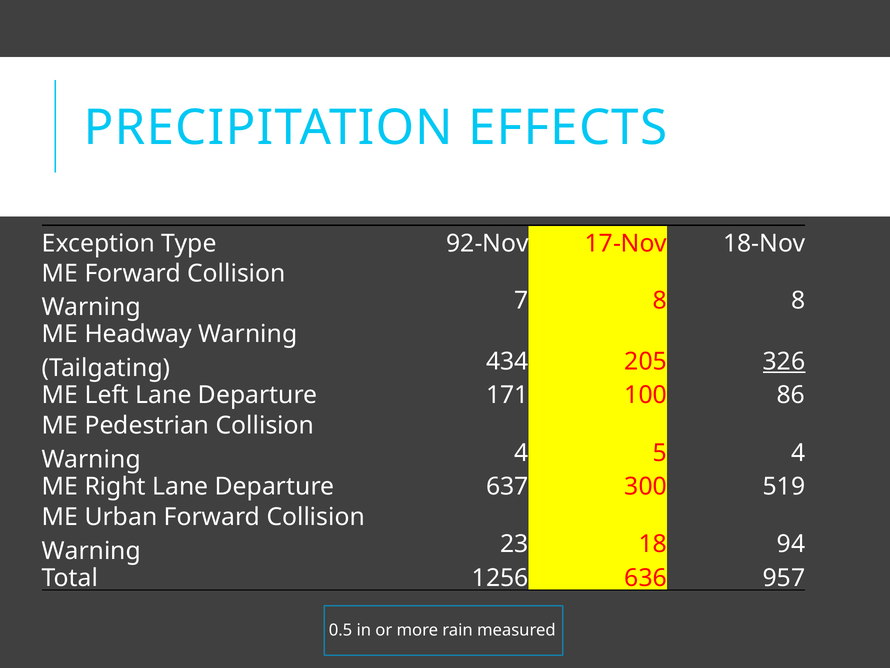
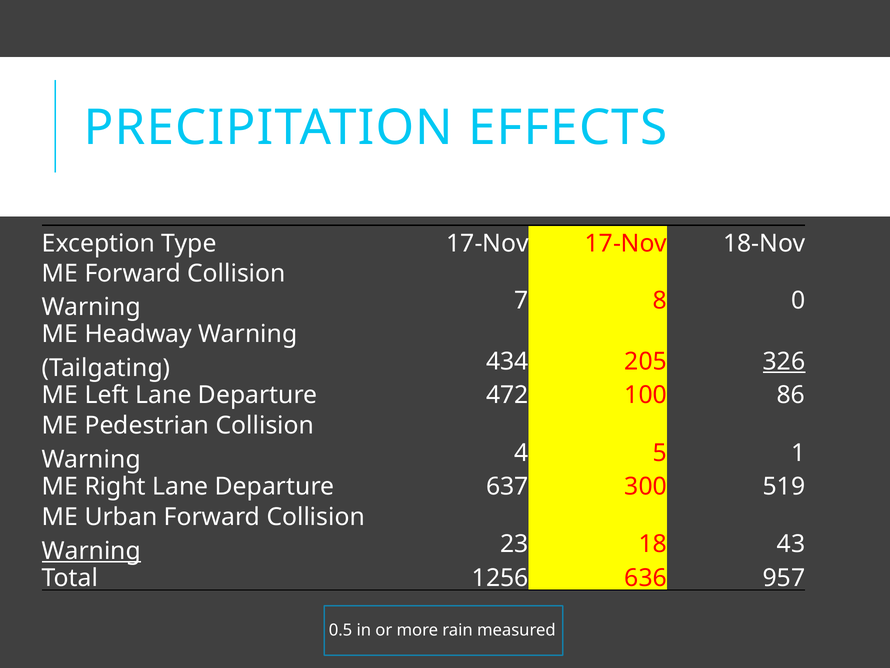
Type 92-Nov: 92-Nov -> 17-Nov
8 at (798, 300): 8 -> 0
171: 171 -> 472
4 at (798, 452): 4 -> 1
Warning at (91, 551) underline: none -> present
94: 94 -> 43
